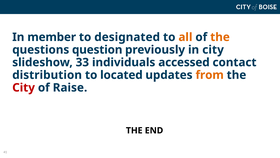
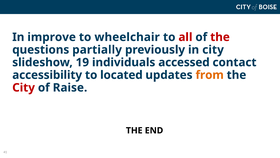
member: member -> improve
designated: designated -> wheelchair
all colour: orange -> red
the at (220, 37) colour: orange -> red
question: question -> partially
33: 33 -> 19
distribution: distribution -> accessibility
